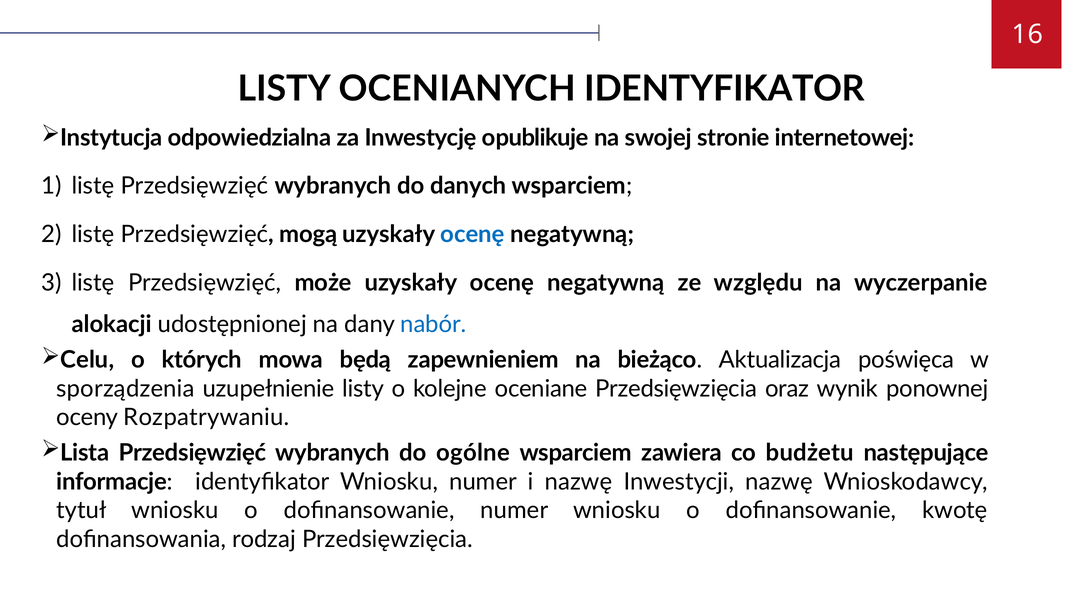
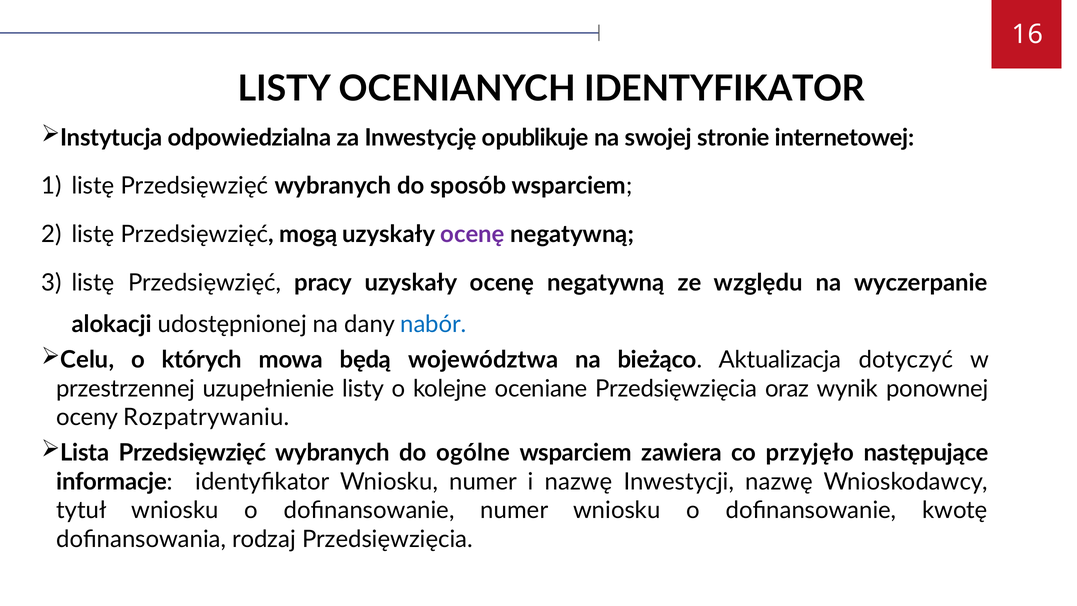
danych: danych -> sposób
ocenę at (472, 234) colour: blue -> purple
może: może -> pracy
zapewnieniem: zapewnieniem -> województwa
poświęca: poświęca -> dotyczyć
sporządzenia: sporządzenia -> przestrzennej
budżetu: budżetu -> przyjęło
